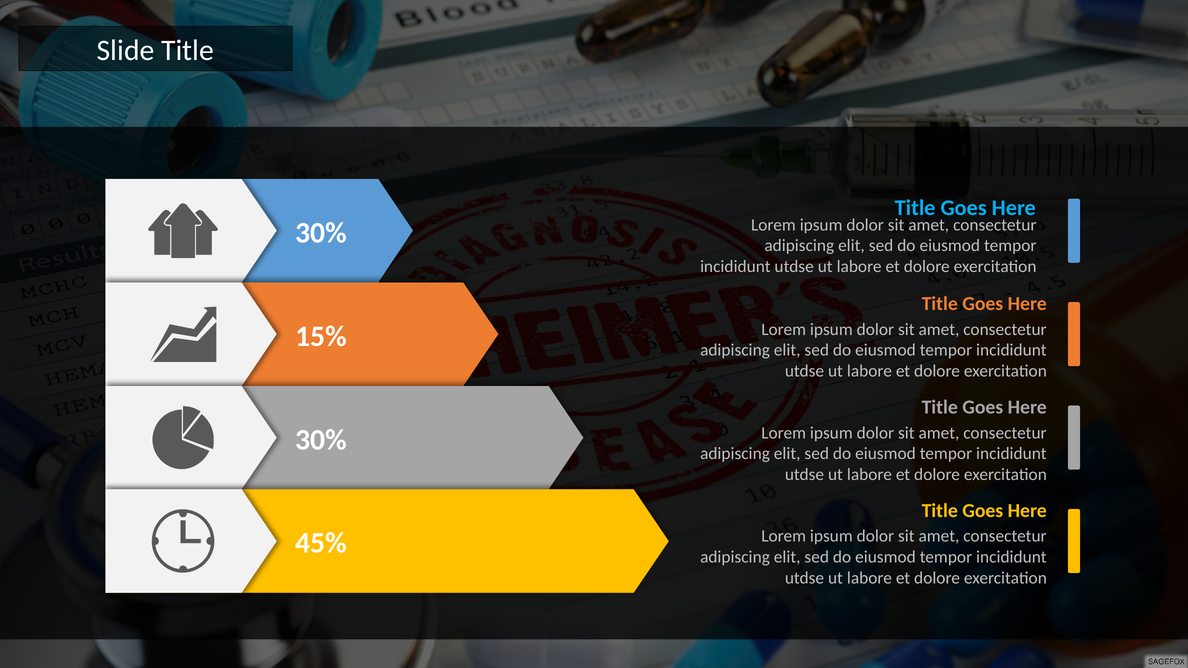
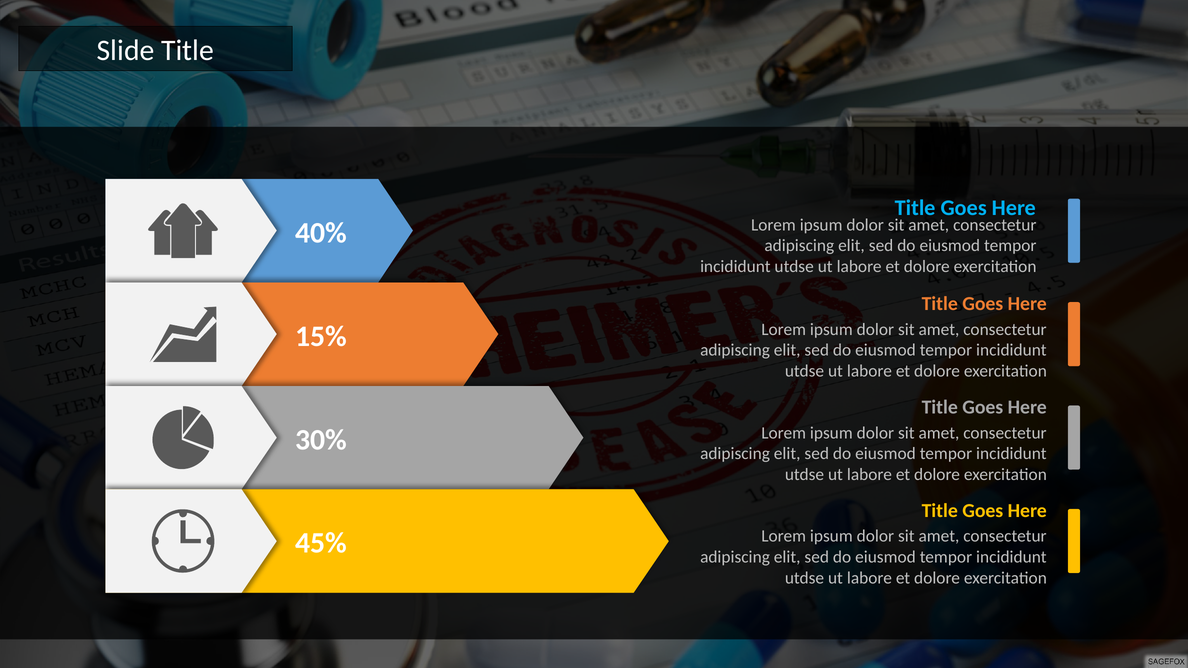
30% at (321, 233): 30% -> 40%
